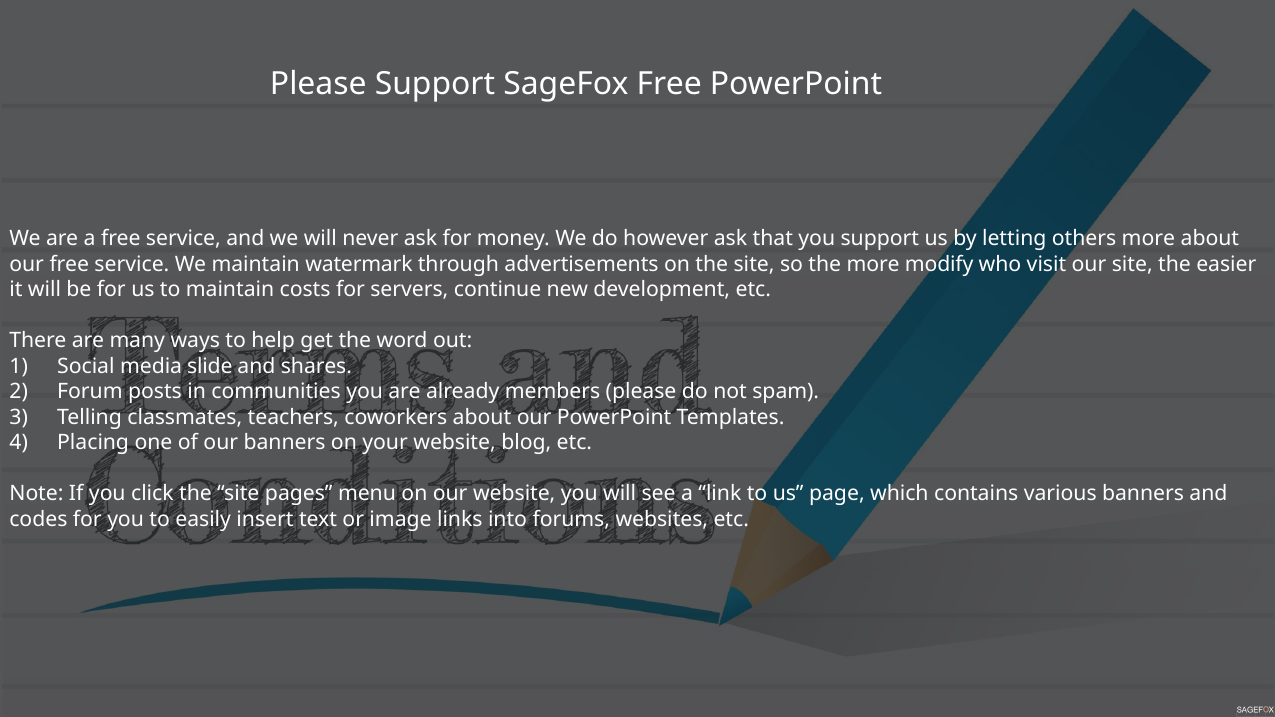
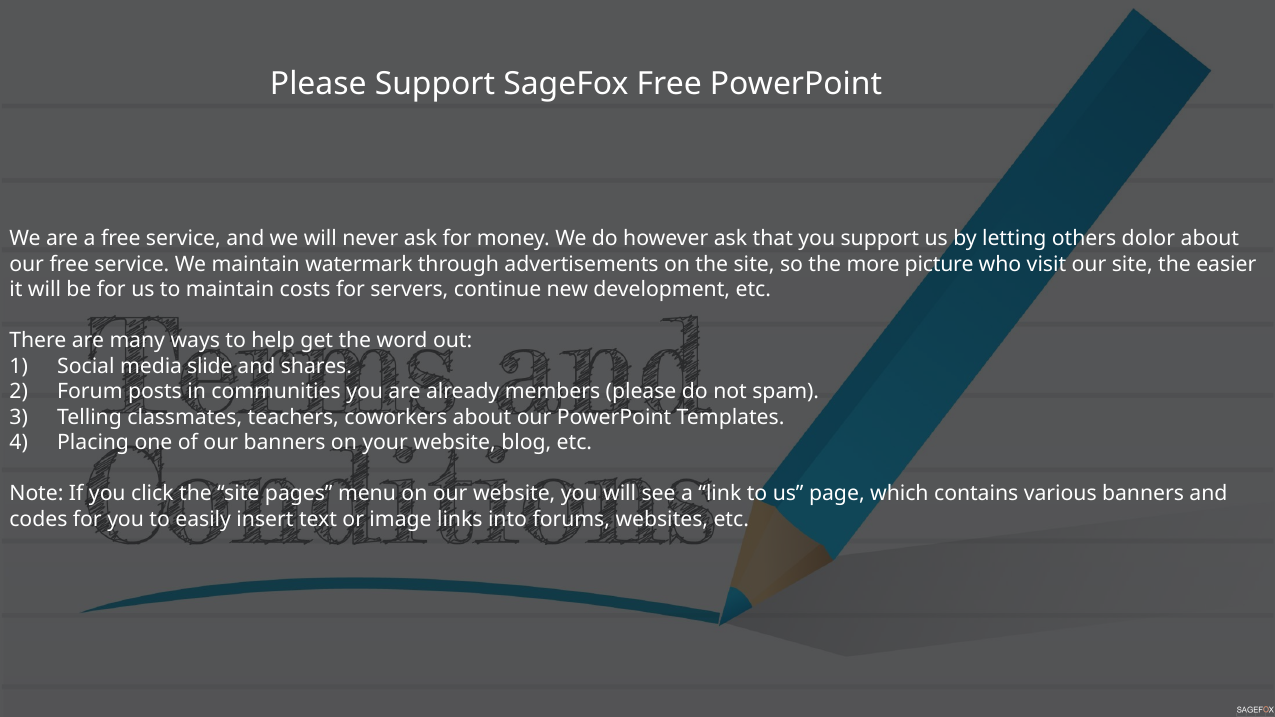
others more: more -> dolor
modify: modify -> picture
